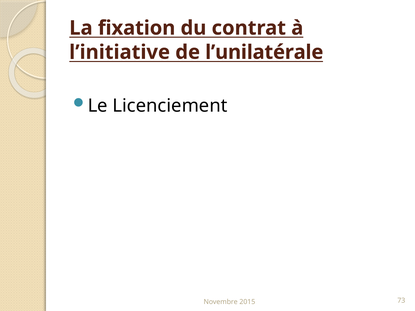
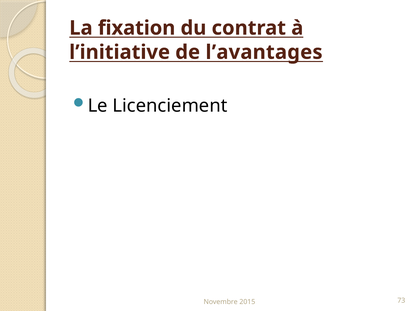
l’unilatérale: l’unilatérale -> l’avantages
